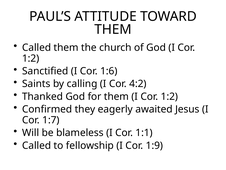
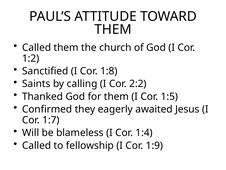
1:6: 1:6 -> 1:8
4:2: 4:2 -> 2:2
them I Cor 1:2: 1:2 -> 1:5
1:1: 1:1 -> 1:4
